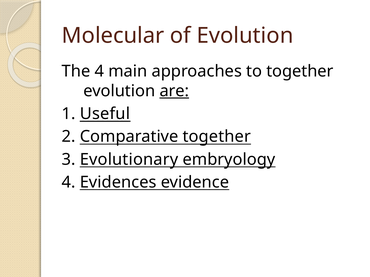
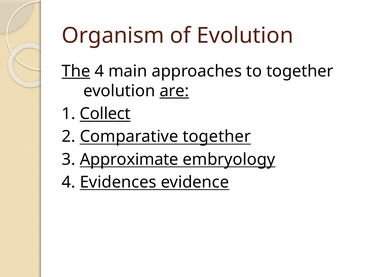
Molecular: Molecular -> Organism
The underline: none -> present
Useful: Useful -> Collect
Evolutionary: Evolutionary -> Approximate
